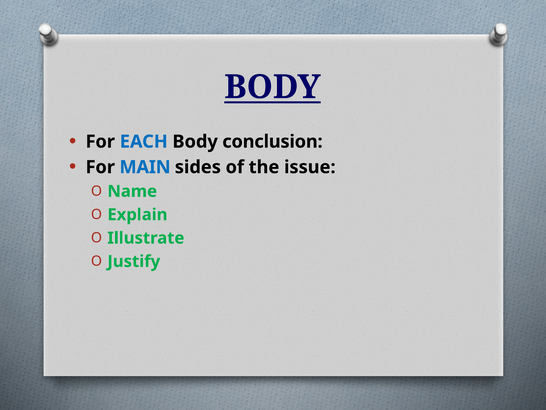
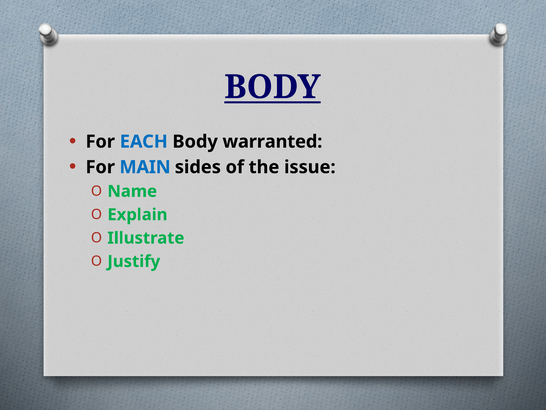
conclusion: conclusion -> warranted
